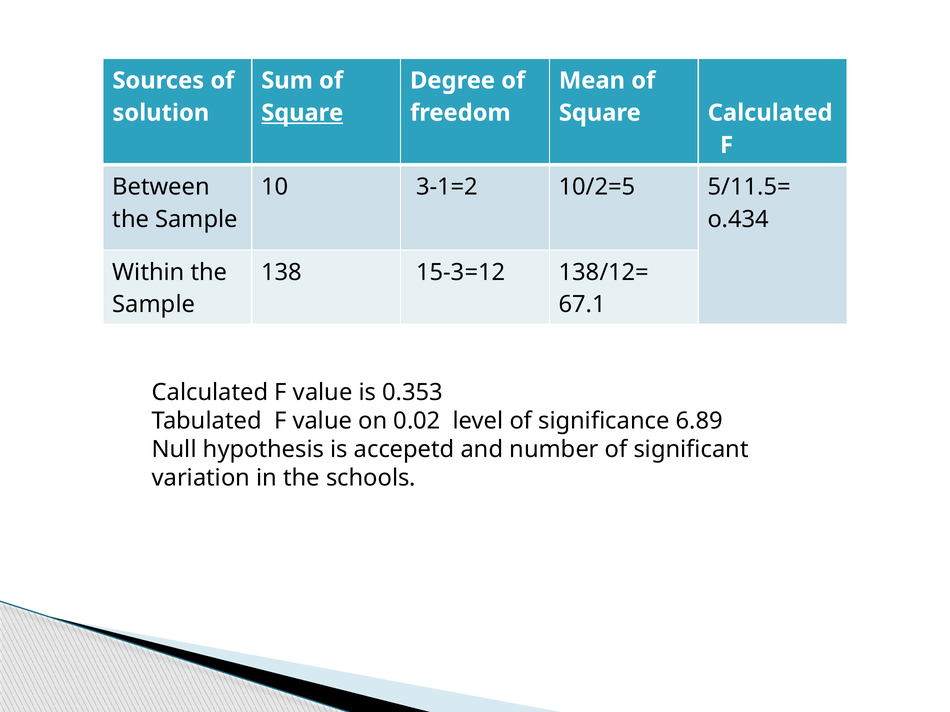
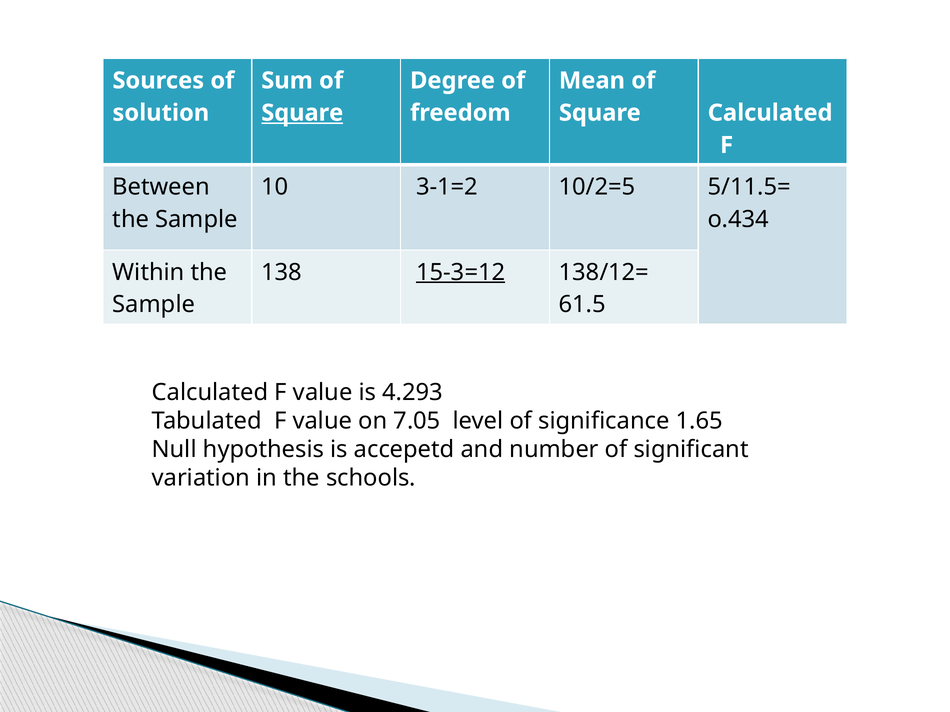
15-3=12 underline: none -> present
67.1: 67.1 -> 61.5
0.353: 0.353 -> 4.293
0.02: 0.02 -> 7.05
6.89: 6.89 -> 1.65
